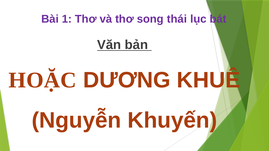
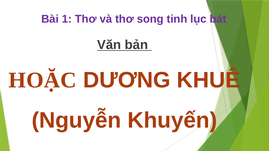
thái: thái -> tinh
